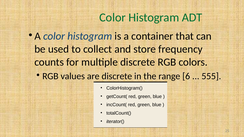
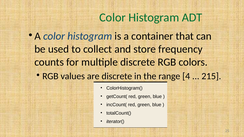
6: 6 -> 4
555: 555 -> 215
